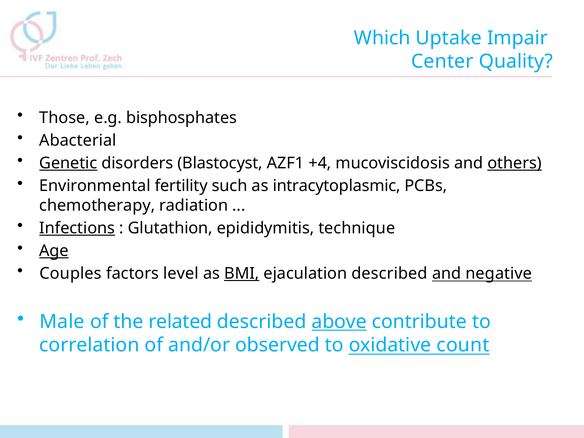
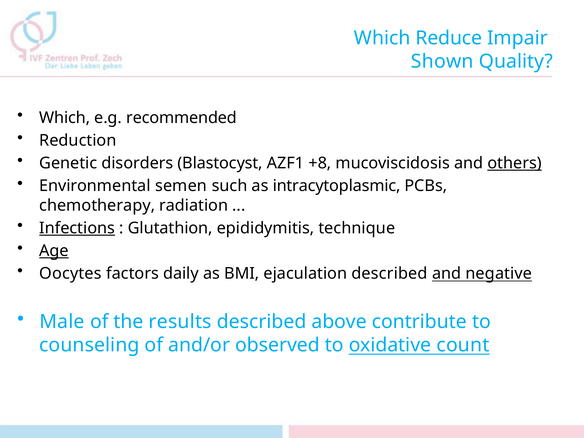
Uptake: Uptake -> Reduce
Center: Center -> Shown
Those at (65, 118): Those -> Which
bisphosphates: bisphosphates -> recommended
Abacterial: Abacterial -> Reduction
Genetic underline: present -> none
+4: +4 -> +8
fertility: fertility -> semen
Couples: Couples -> Oocytes
level: level -> daily
BMI underline: present -> none
related: related -> results
above underline: present -> none
correlation: correlation -> counseling
